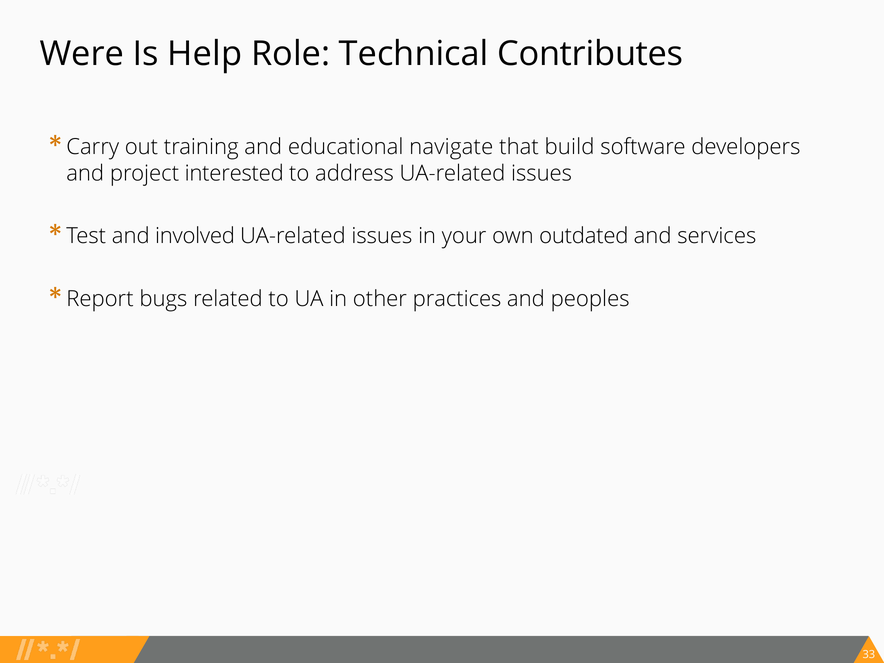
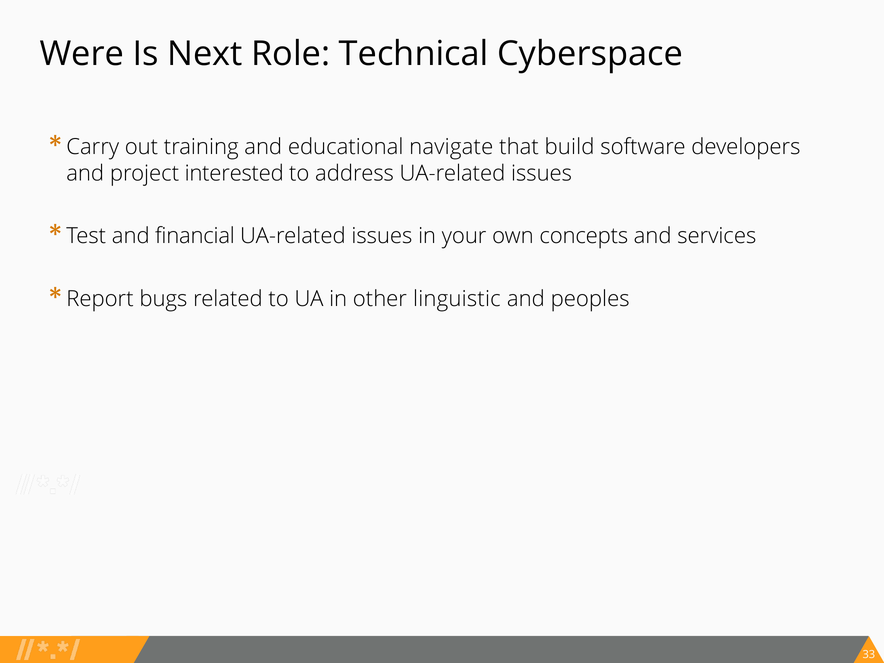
Help: Help -> Next
Contributes: Contributes -> Cyberspace
involved: involved -> financial
outdated: outdated -> concepts
practices: practices -> linguistic
